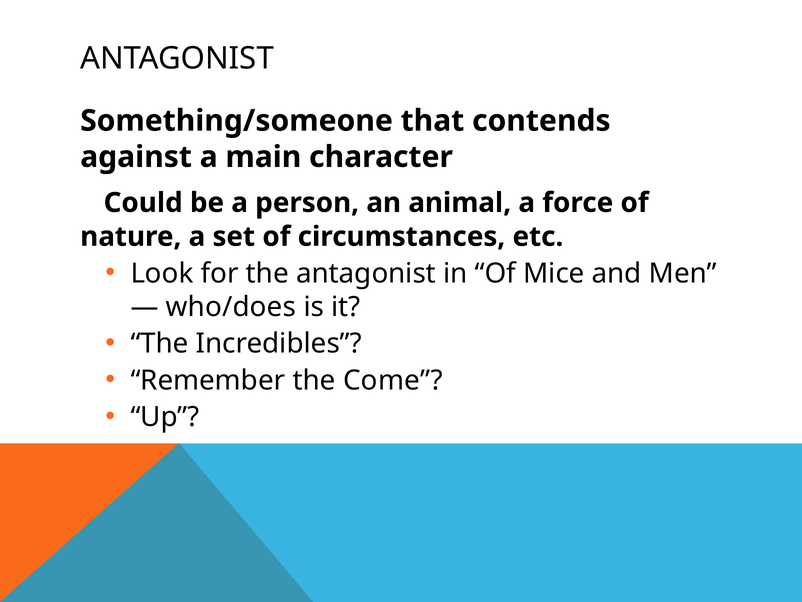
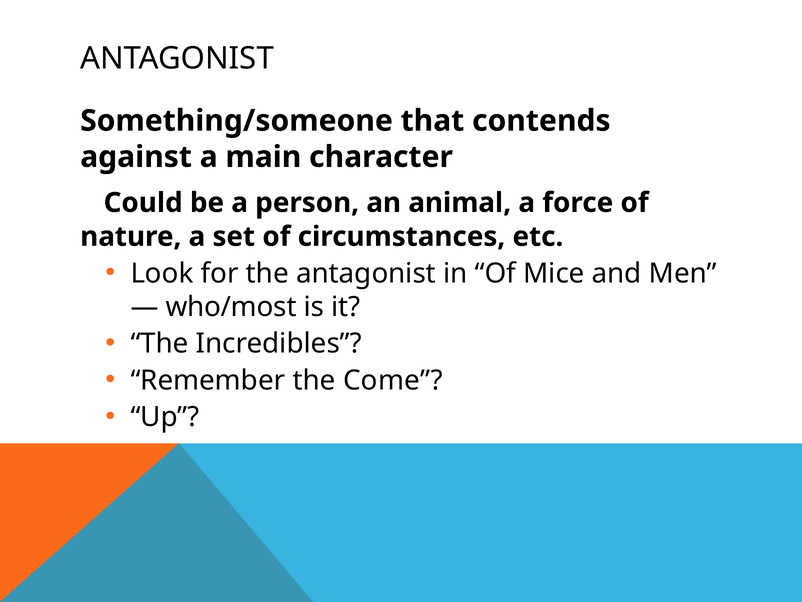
who/does: who/does -> who/most
